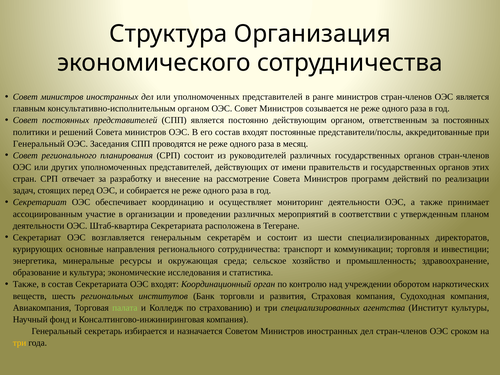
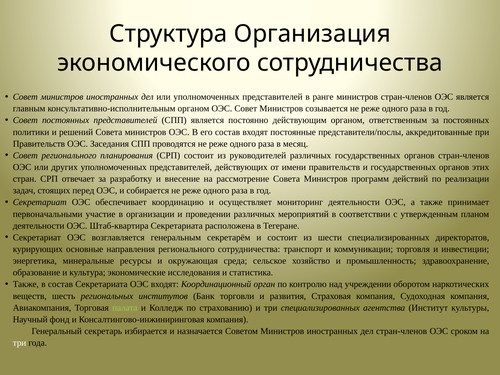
Генеральный at (39, 144): Генеральный -> Правительств
ассоциированным: ассоциированным -> первоначальными
три at (20, 343) colour: yellow -> white
